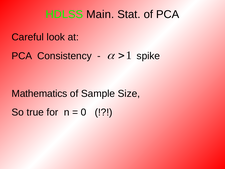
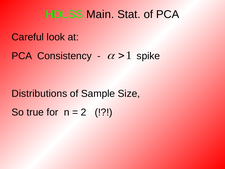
Mathematics: Mathematics -> Distributions
0: 0 -> 2
